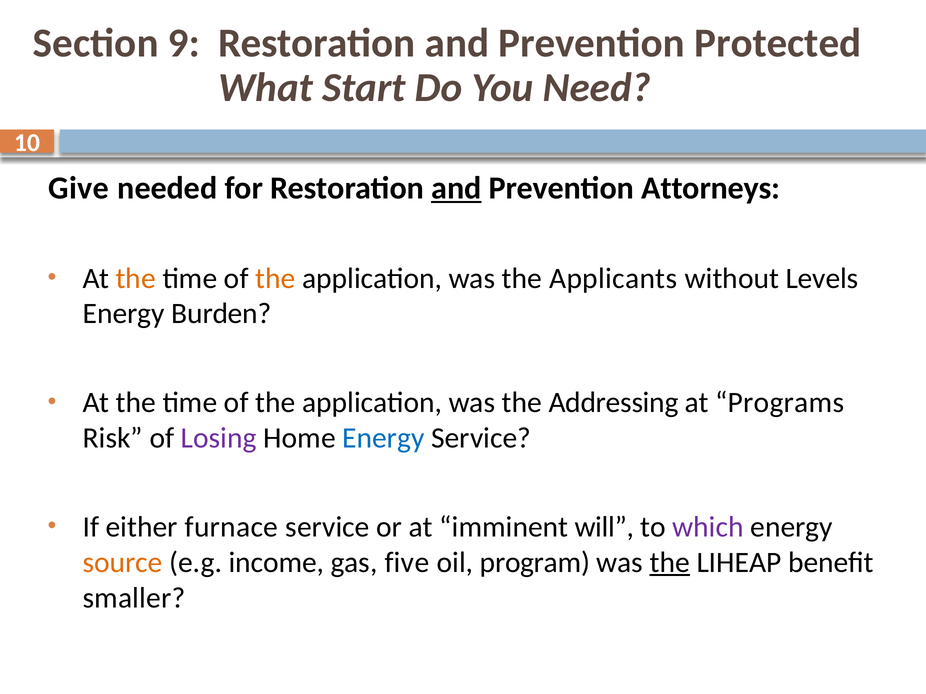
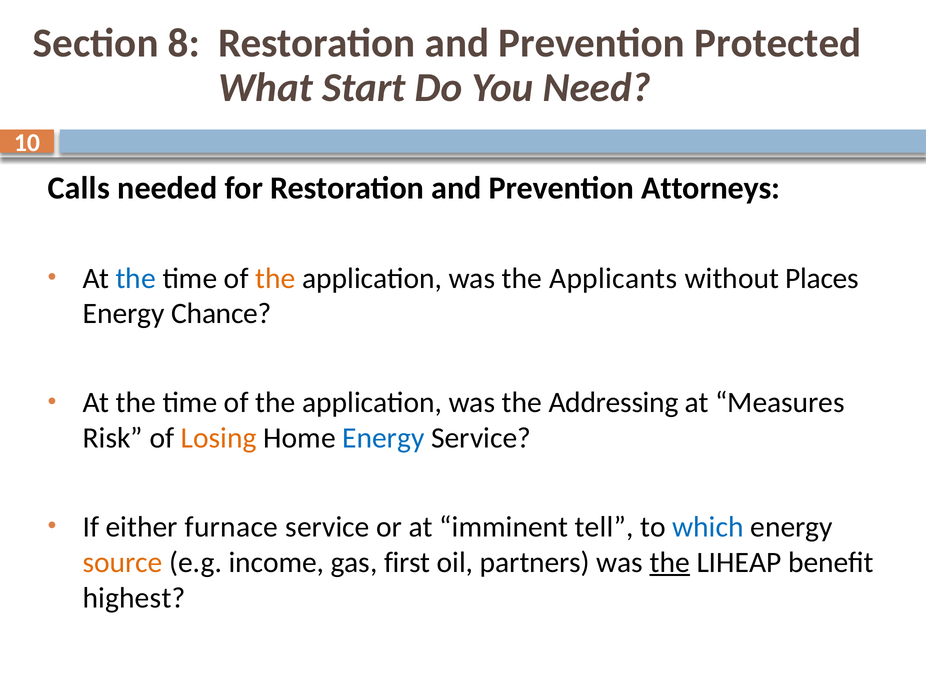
9: 9 -> 8
Give: Give -> Calls
and at (456, 188) underline: present -> none
the at (136, 278) colour: orange -> blue
Levels: Levels -> Places
Burden: Burden -> Chance
Programs: Programs -> Measures
Losing colour: purple -> orange
will: will -> tell
which colour: purple -> blue
five: five -> first
program: program -> partners
smaller: smaller -> highest
